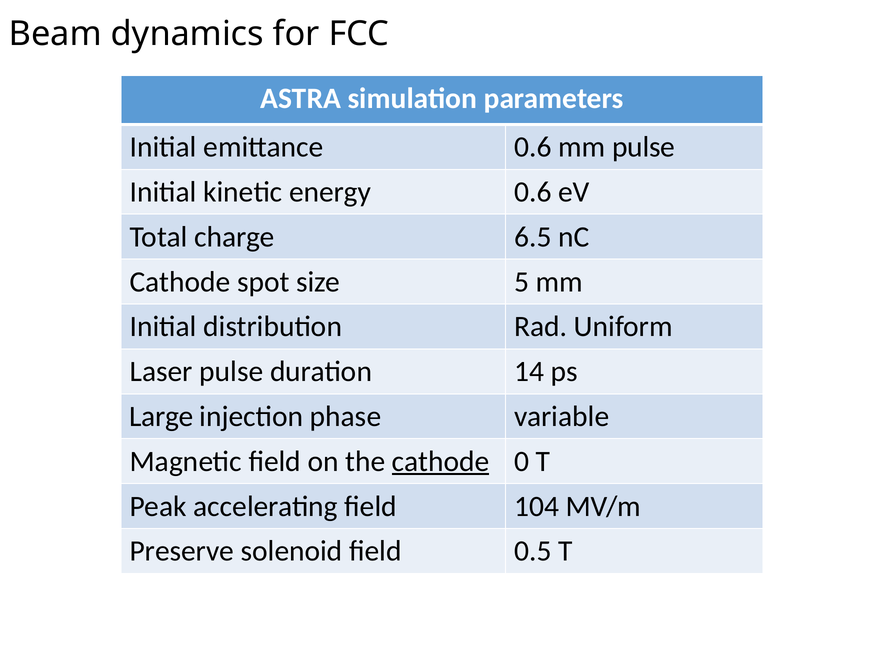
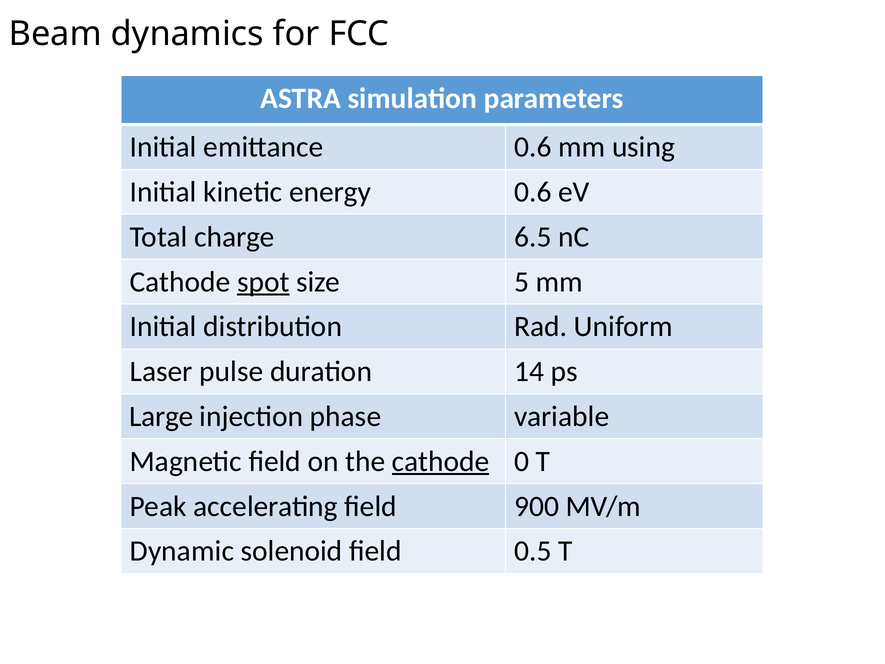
mm pulse: pulse -> using
spot underline: none -> present
104: 104 -> 900
Preserve: Preserve -> Dynamic
